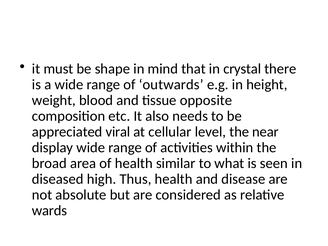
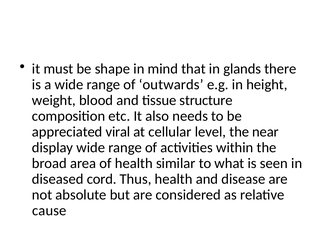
crystal: crystal -> glands
opposite: opposite -> structure
high: high -> cord
wards: wards -> cause
